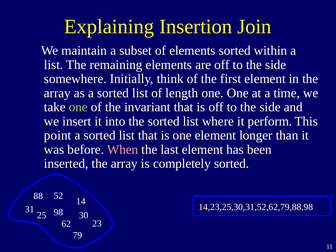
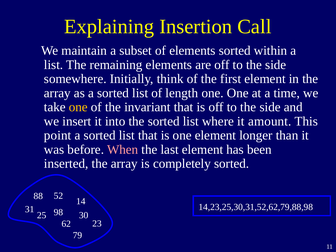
Join: Join -> Call
one at (78, 107) colour: light green -> yellow
perform: perform -> amount
